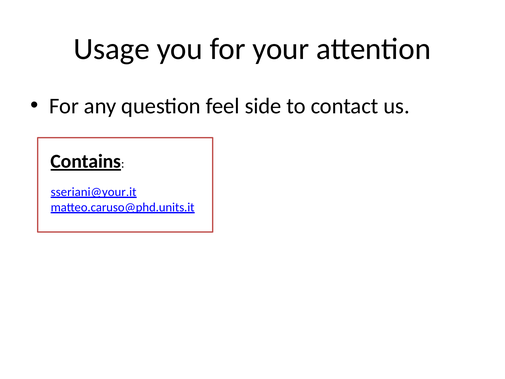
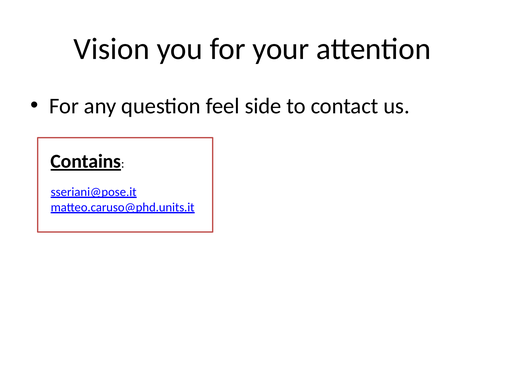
Usage: Usage -> Vision
sseriani@your.it: sseriani@your.it -> sseriani@pose.it
